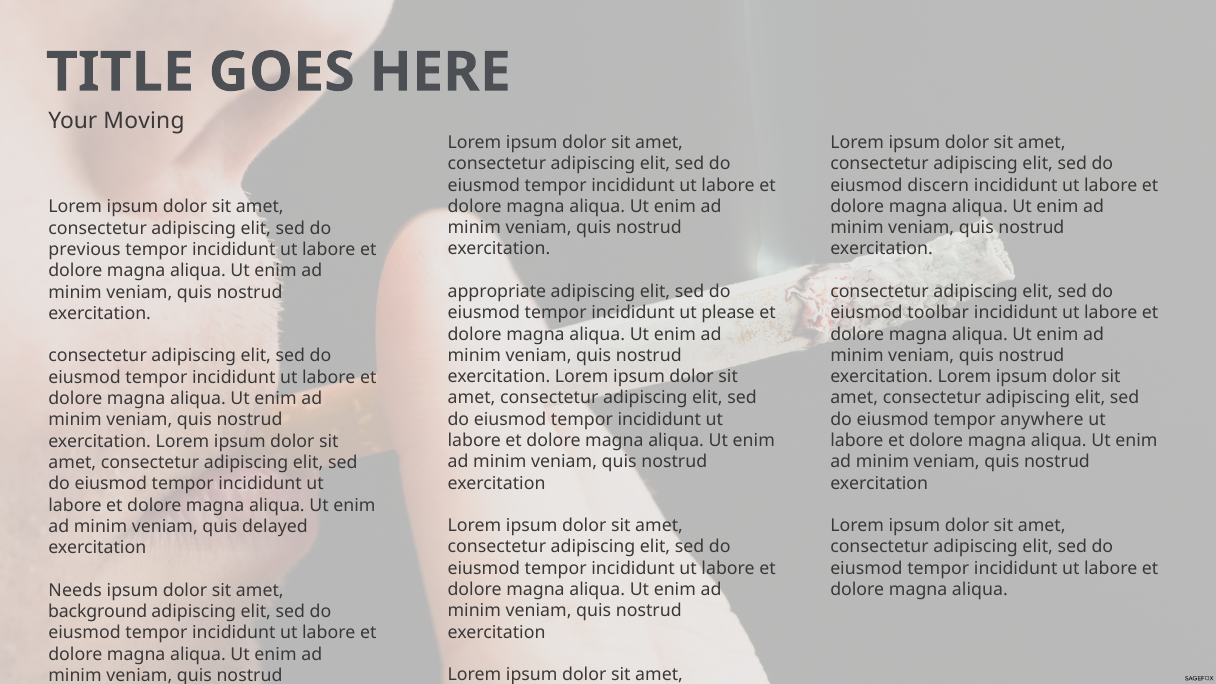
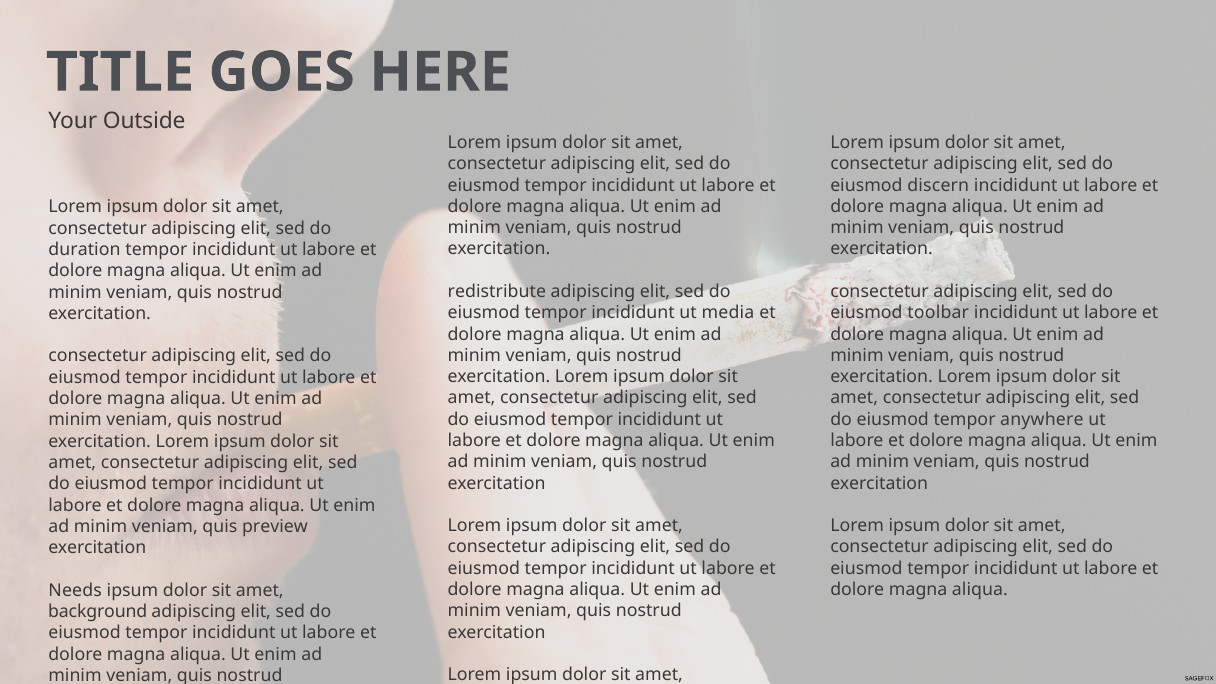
Moving: Moving -> Outside
previous: previous -> duration
appropriate: appropriate -> redistribute
please: please -> media
delayed: delayed -> preview
